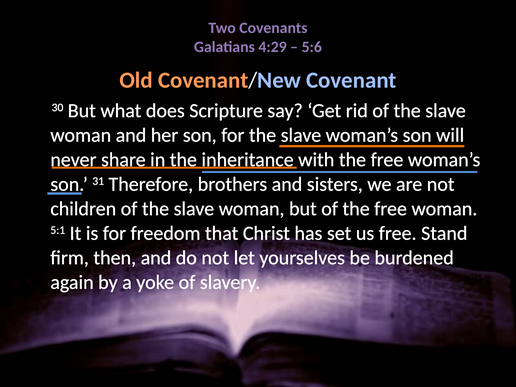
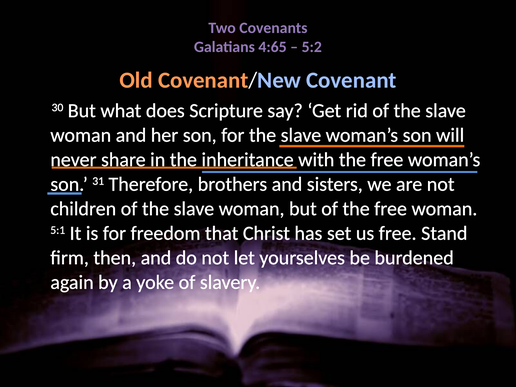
4:29: 4:29 -> 4:65
5:6: 5:6 -> 5:2
